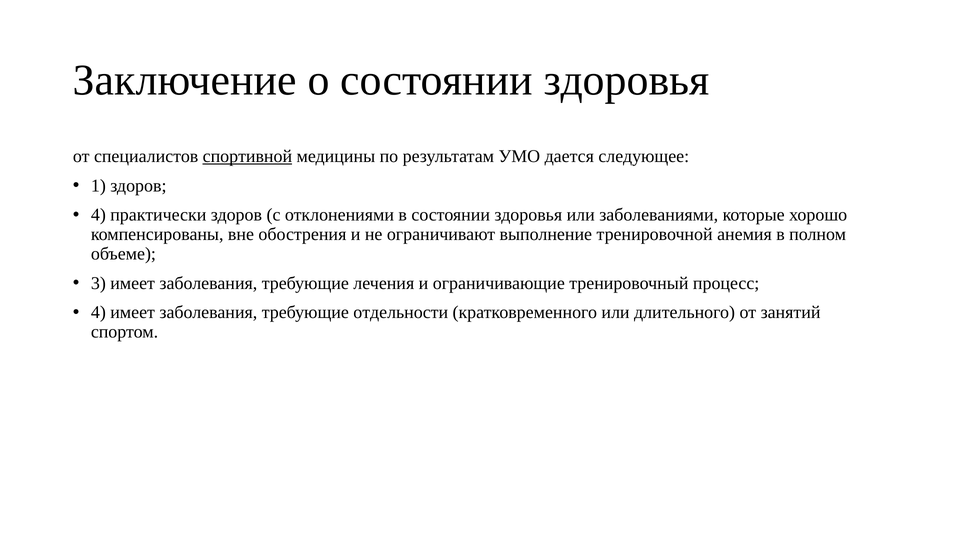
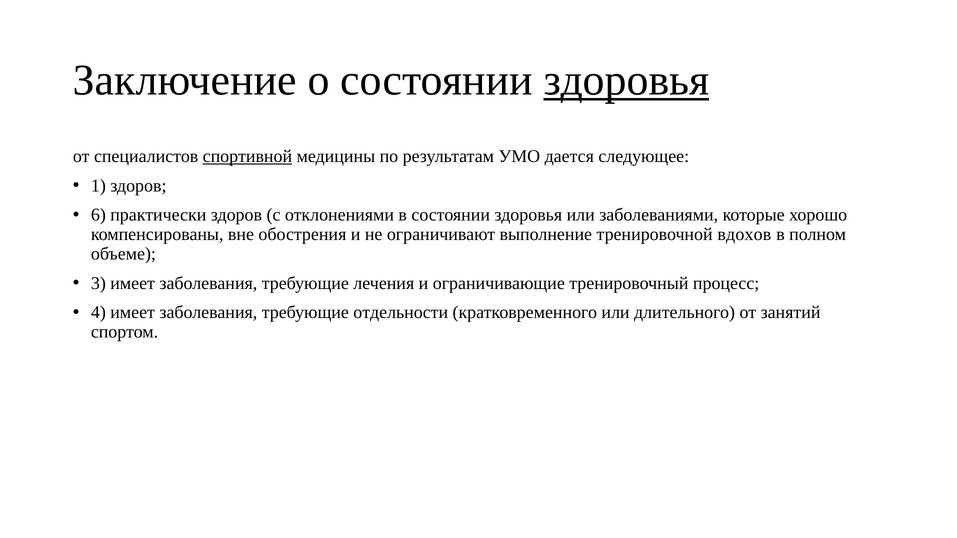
здоровья at (626, 80) underline: none -> present
4 at (98, 215): 4 -> 6
анемия: анемия -> вдохов
